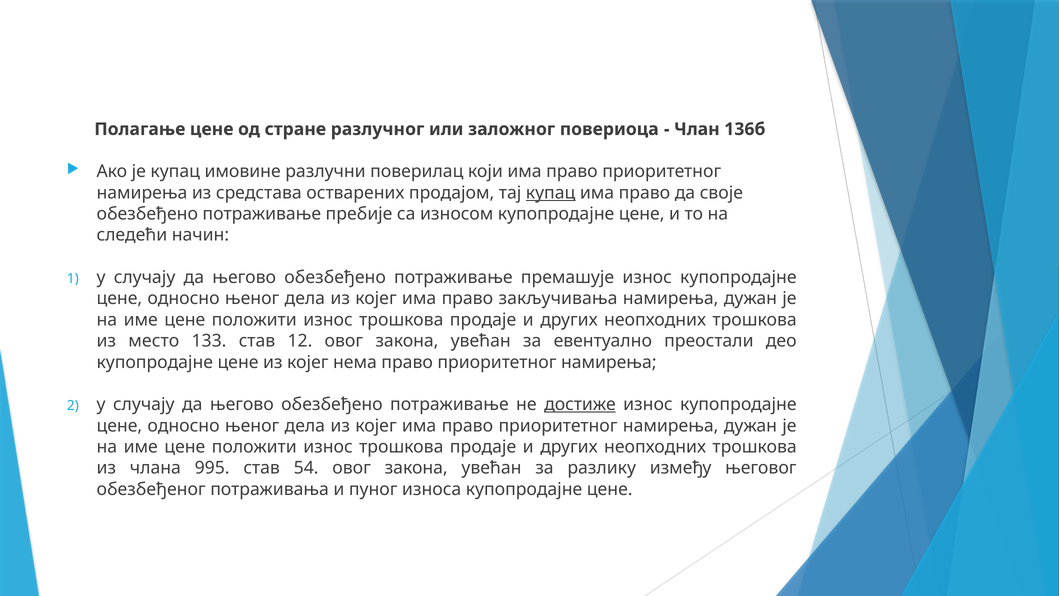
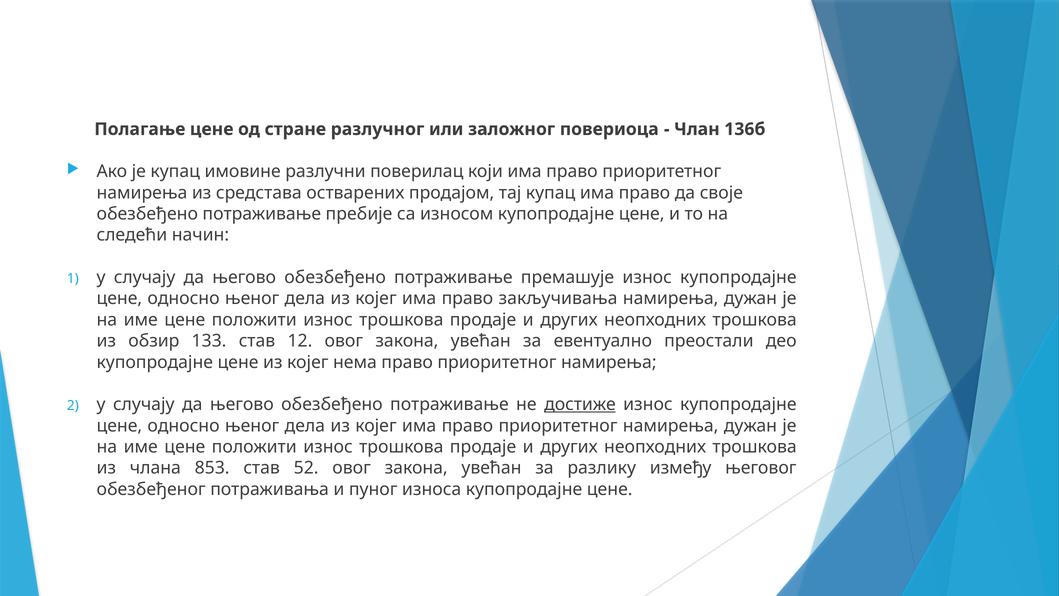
купац at (551, 193) underline: present -> none
место: место -> обзир
995: 995 -> 853
54: 54 -> 52
